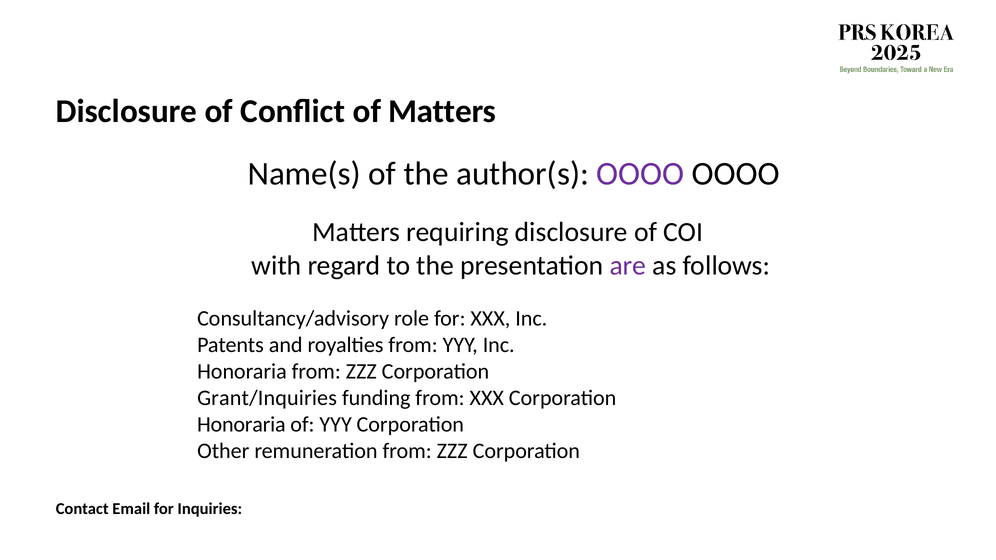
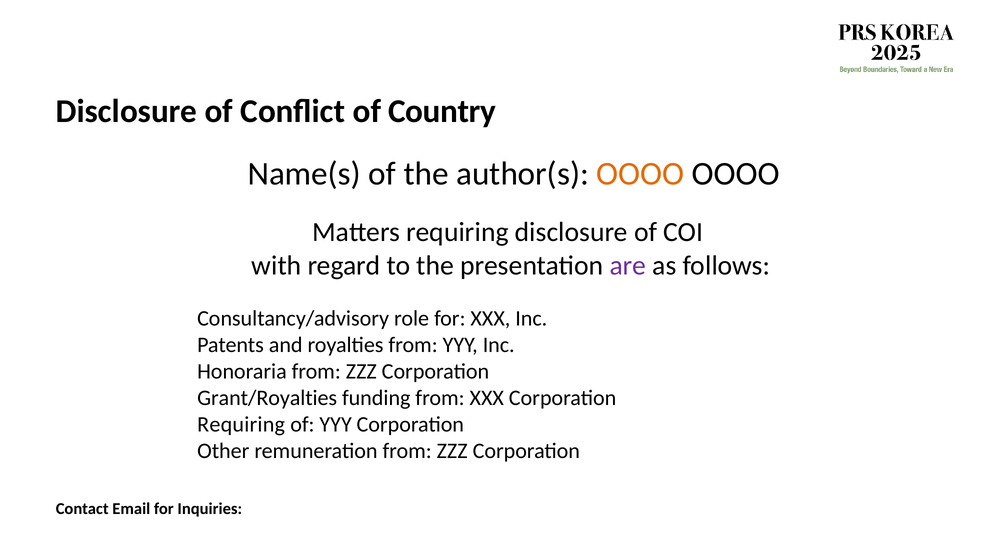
of Matters: Matters -> Country
OOOO at (640, 174) colour: purple -> orange
Grant/Inquiries: Grant/Inquiries -> Grant/Royalties
Honoraria at (241, 425): Honoraria -> Requiring
